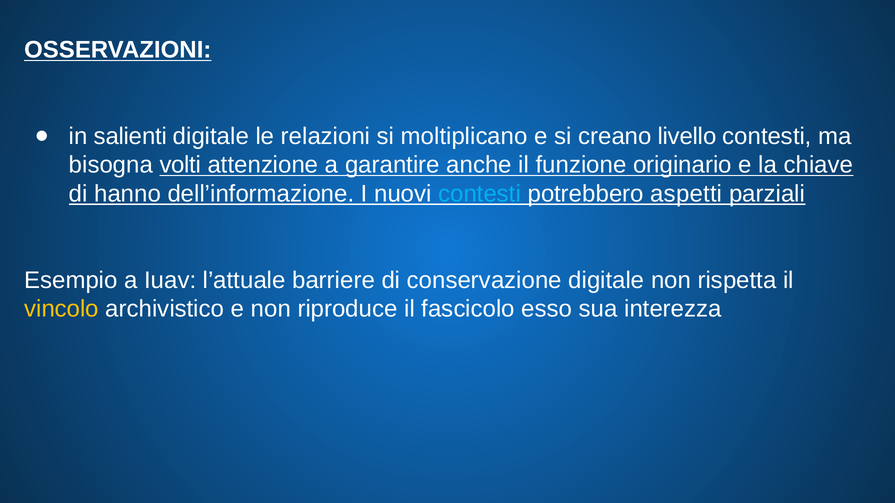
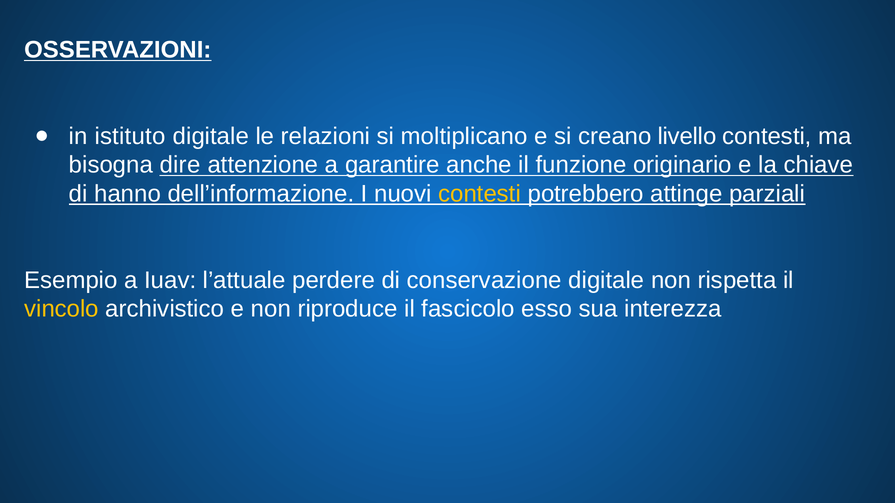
salienti: salienti -> istituto
volti: volti -> dire
contesti at (480, 194) colour: light blue -> yellow
aspetti: aspetti -> attinge
barriere: barriere -> perdere
